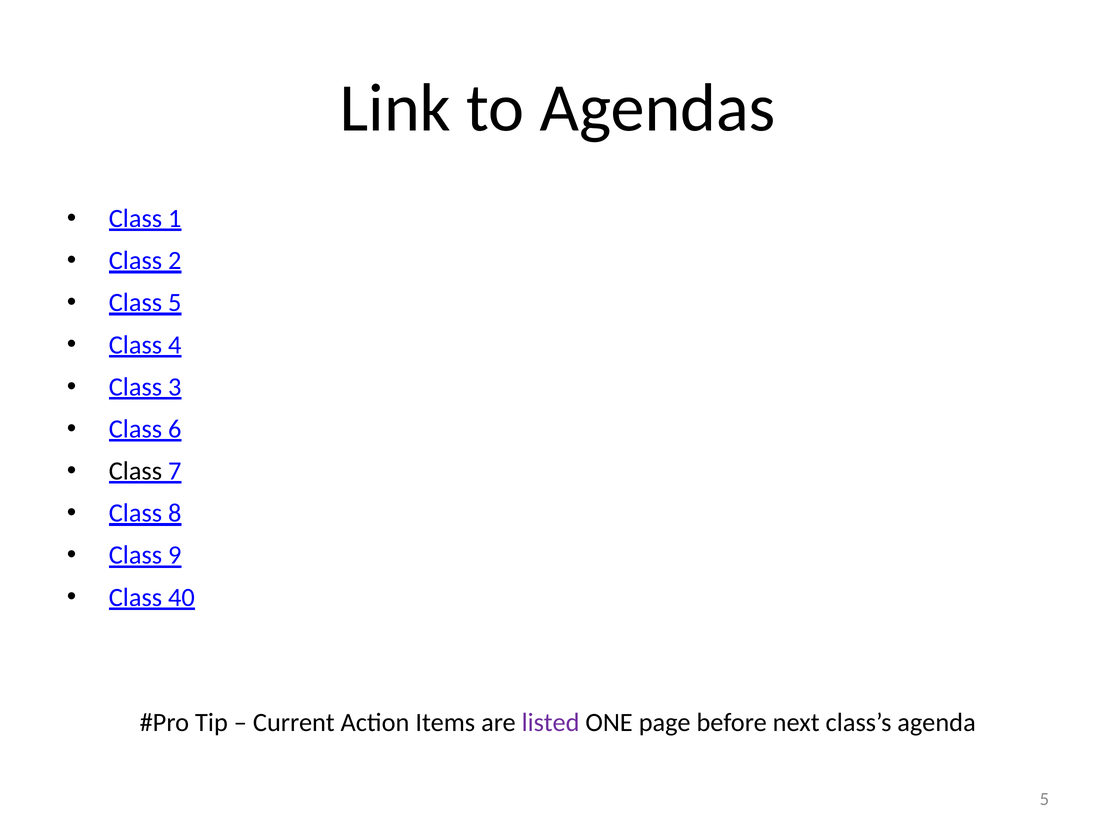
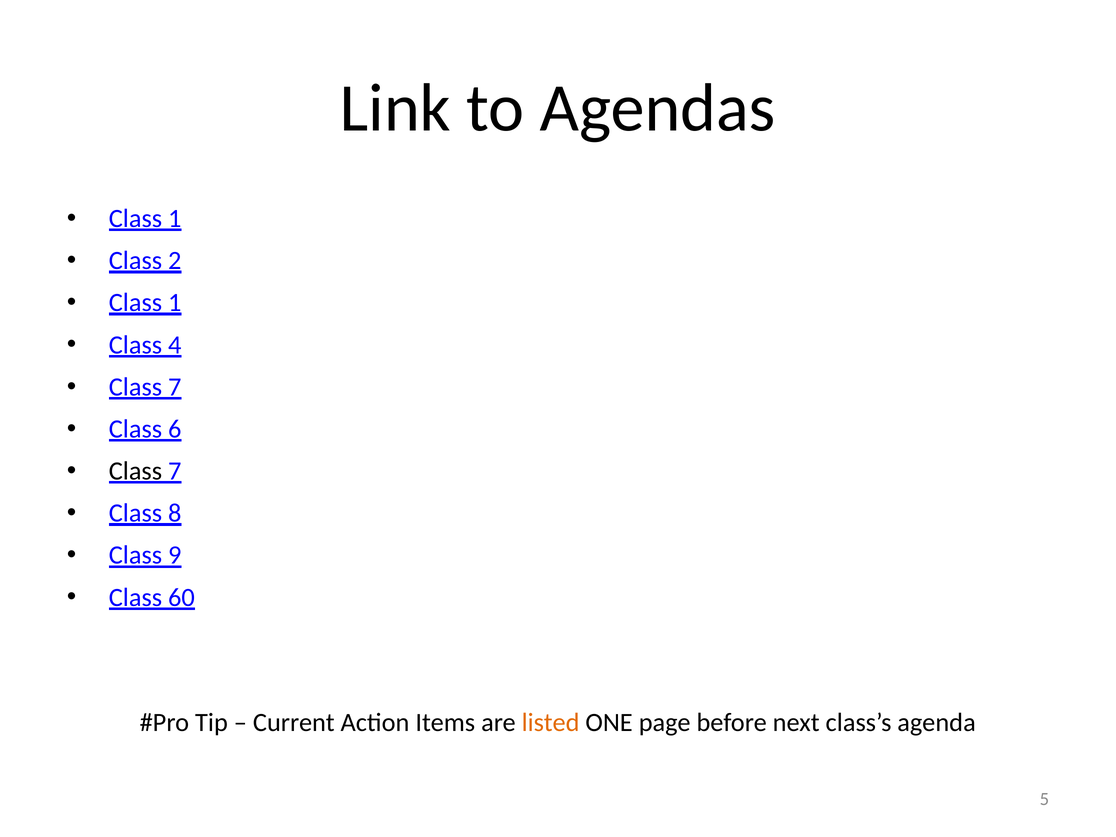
5 at (175, 303): 5 -> 1
3 at (175, 387): 3 -> 7
40: 40 -> 60
listed colour: purple -> orange
